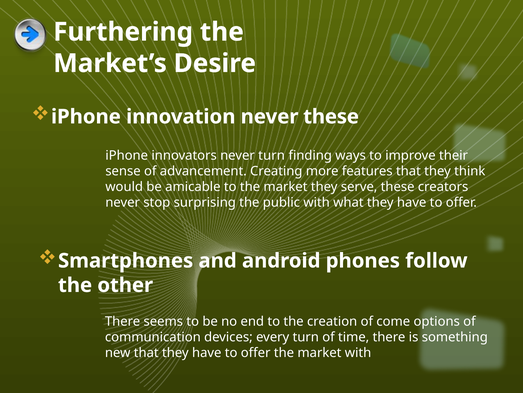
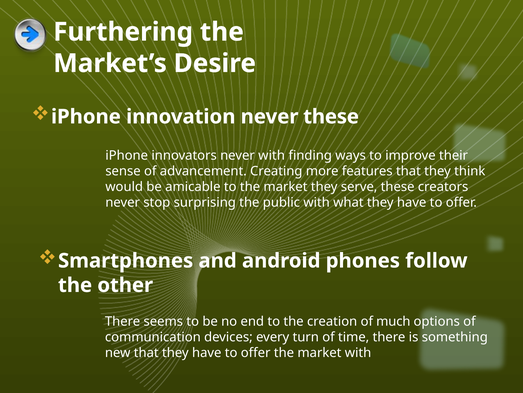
never turn: turn -> with
come: come -> much
